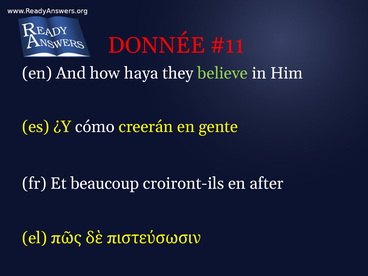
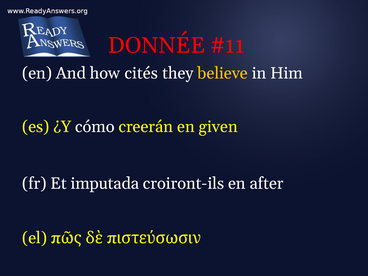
haya: haya -> cités
believe colour: light green -> yellow
gente: gente -> given
beaucoup: beaucoup -> imputada
